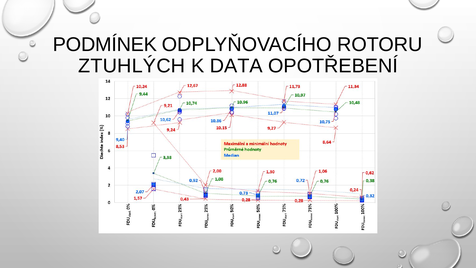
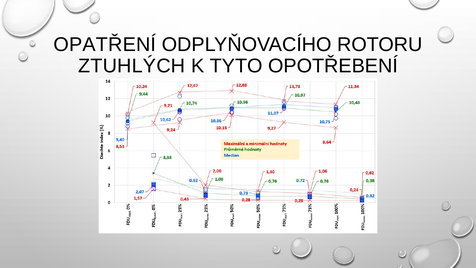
PODMÍNEK: PODMÍNEK -> OPATŘENÍ
DATA: DATA -> TYTO
